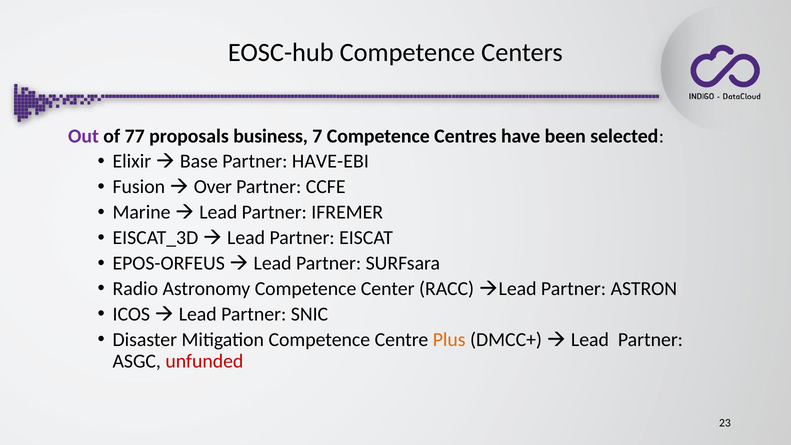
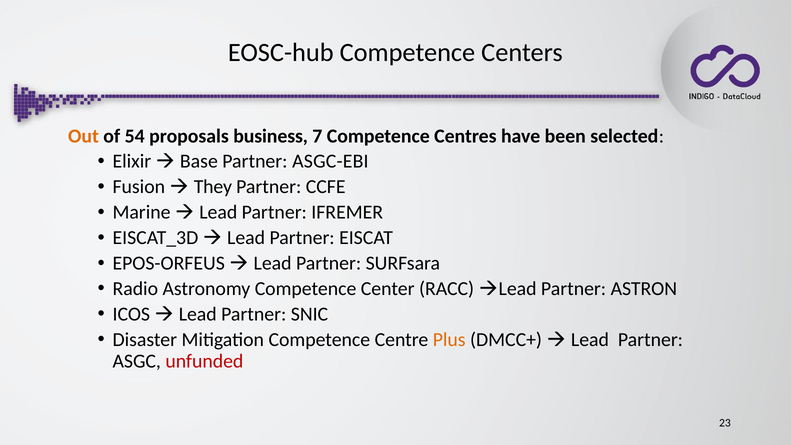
Out colour: purple -> orange
77: 77 -> 54
HAVE-EBI: HAVE-EBI -> ASGC-EBI
Over: Over -> They
